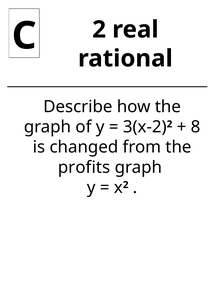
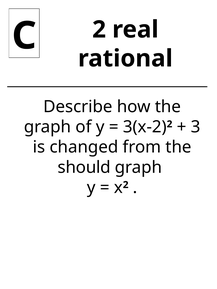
8: 8 -> 3
profits: profits -> should
